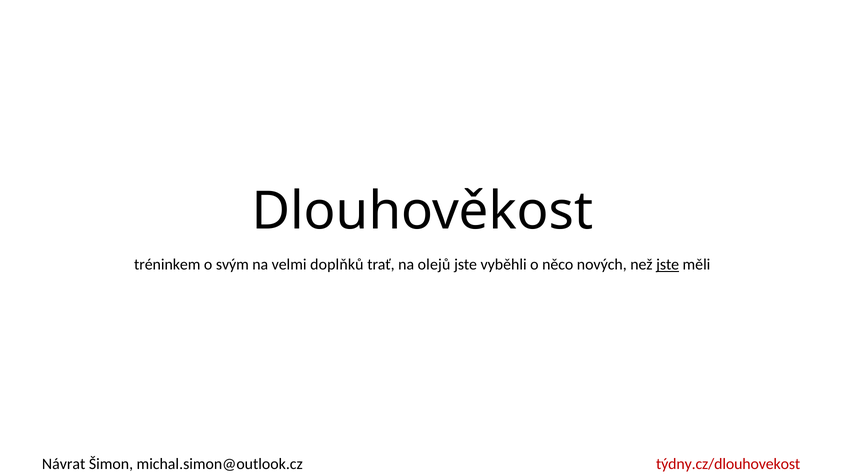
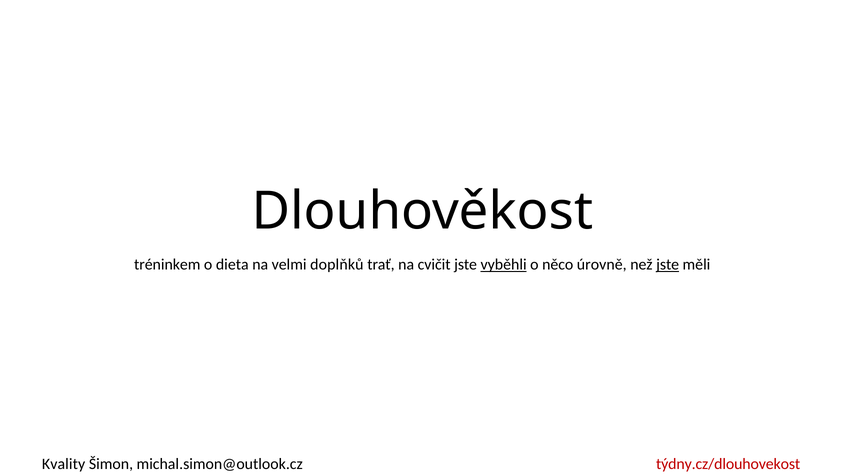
svým: svým -> dieta
olejů: olejů -> cvičit
vyběhli underline: none -> present
nových: nových -> úrovně
Návrat: Návrat -> Kvality
